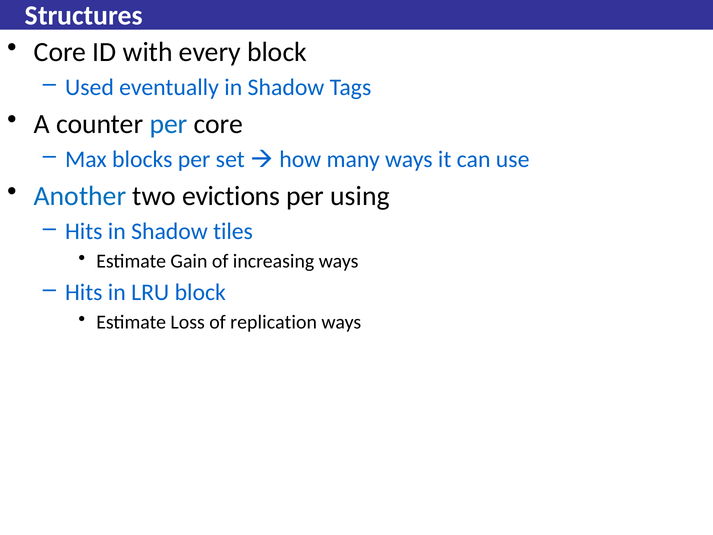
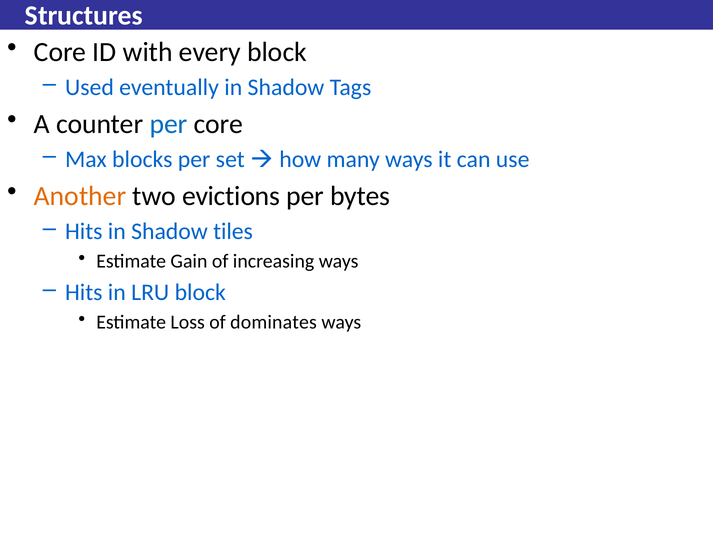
Another colour: blue -> orange
using: using -> bytes
replication: replication -> dominates
